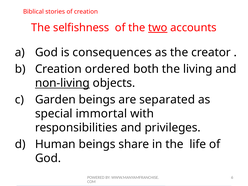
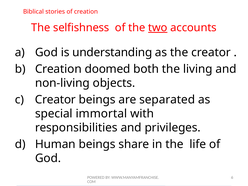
consequences: consequences -> understanding
ordered: ordered -> doomed
non-living underline: present -> none
Garden at (55, 100): Garden -> Creator
